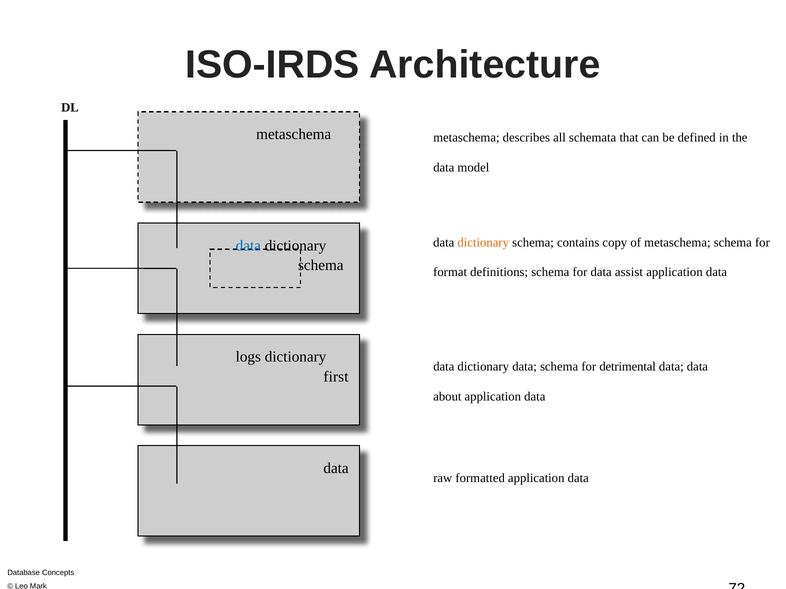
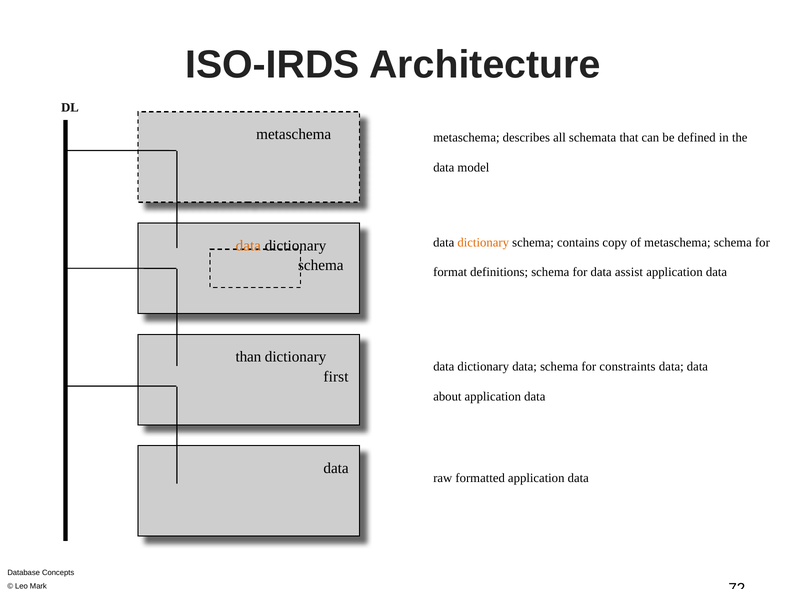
data at (248, 246) colour: blue -> orange
logs: logs -> than
detrimental: detrimental -> constraints
